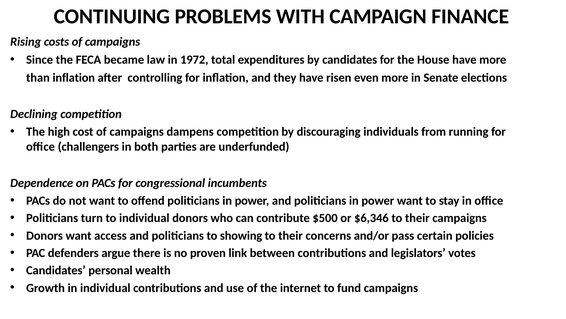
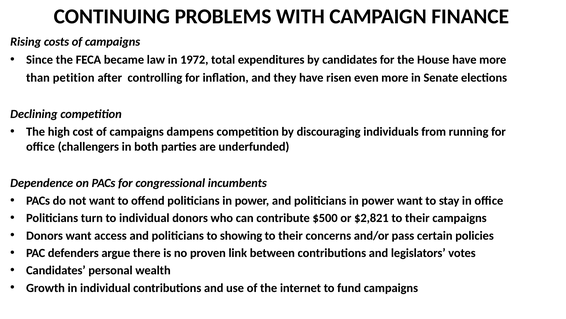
than inflation: inflation -> petition
$6,346: $6,346 -> $2,821
